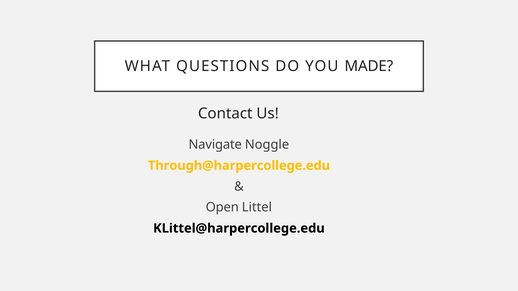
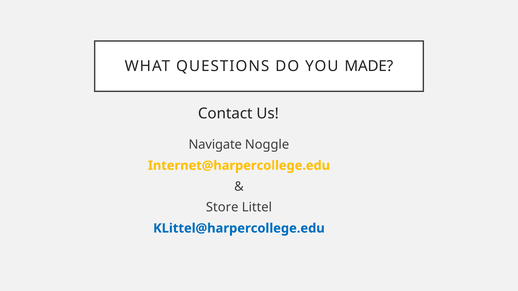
Through@harpercollege.edu: Through@harpercollege.edu -> Internet@harpercollege.edu
Open: Open -> Store
KLittel@harpercollege.edu colour: black -> blue
